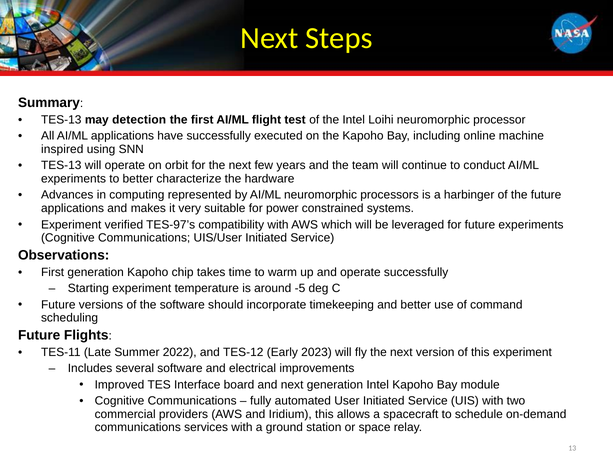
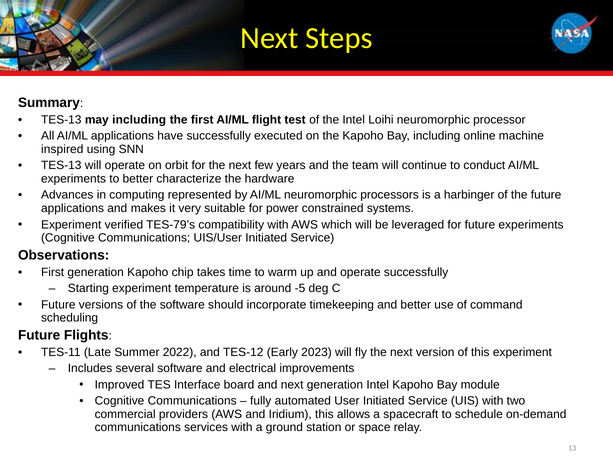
may detection: detection -> including
TES-97’s: TES-97’s -> TES-79’s
